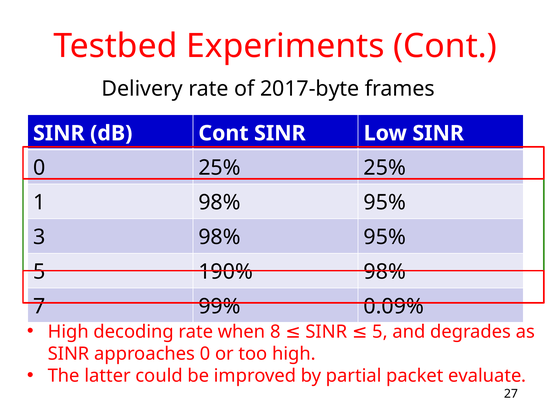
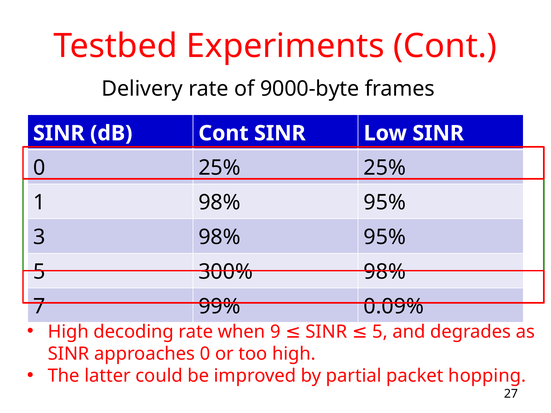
2017-byte: 2017-byte -> 9000-byte
190%: 190% -> 300%
8: 8 -> 9
evaluate: evaluate -> hopping
